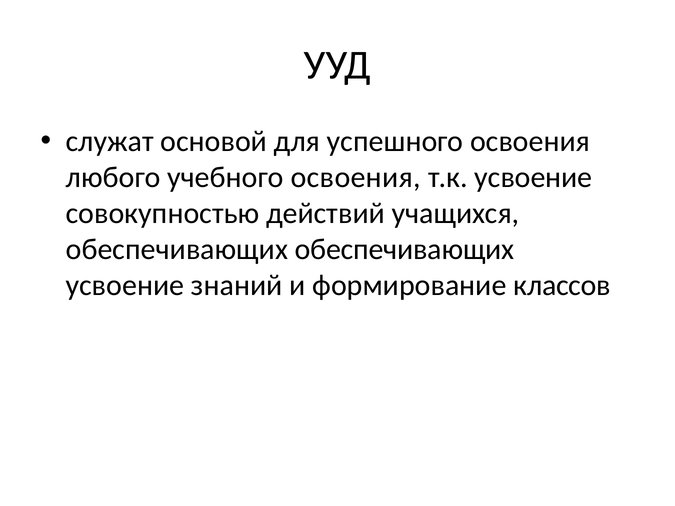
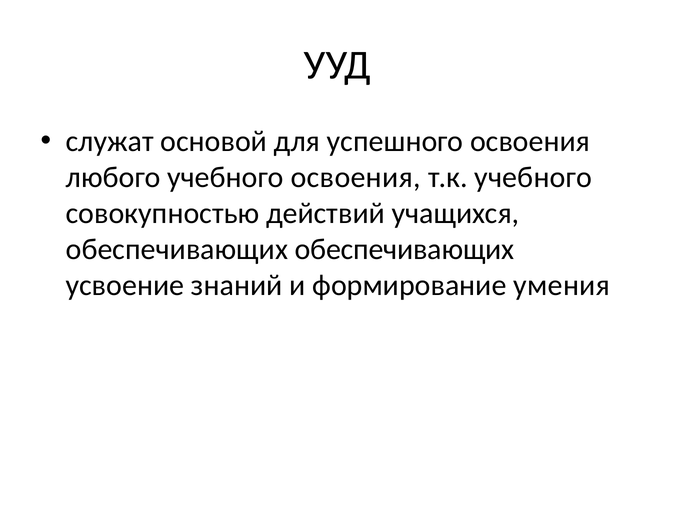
т.к усвоение: усвоение -> учебного
классов: классов -> умения
